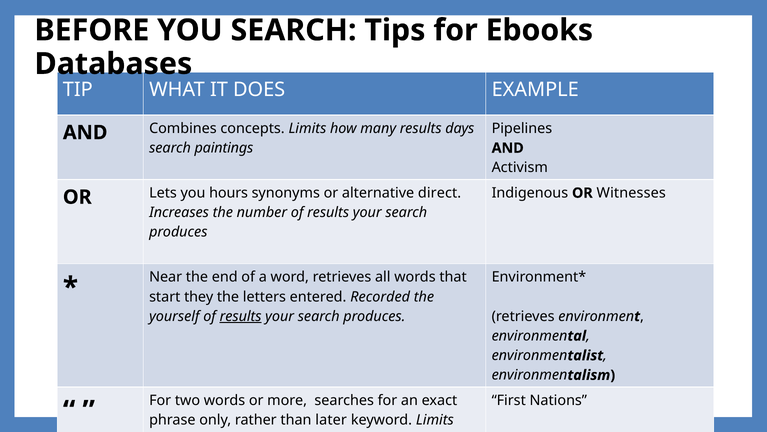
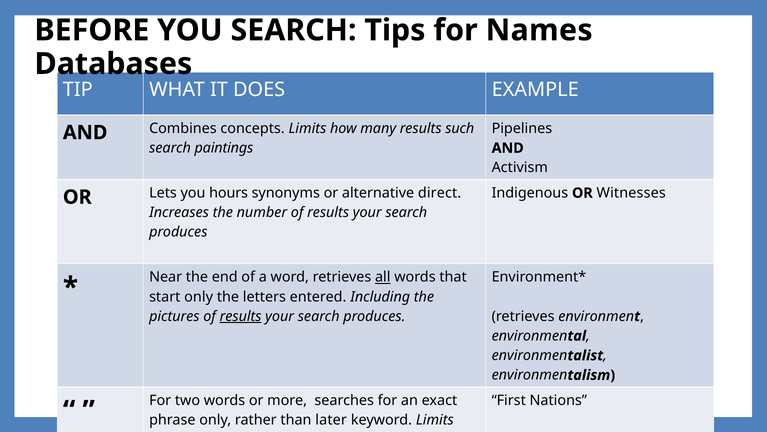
Ebooks: Ebooks -> Names
days: days -> such
all underline: none -> present
start they: they -> only
Recorded: Recorded -> Including
yourself: yourself -> pictures
